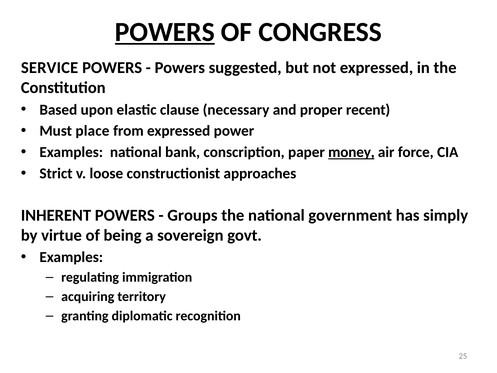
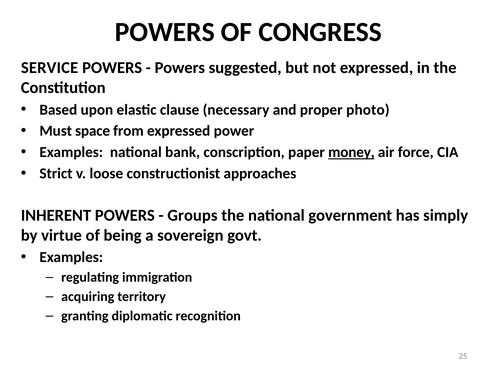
POWERS at (165, 32) underline: present -> none
recent: recent -> photo
place: place -> space
